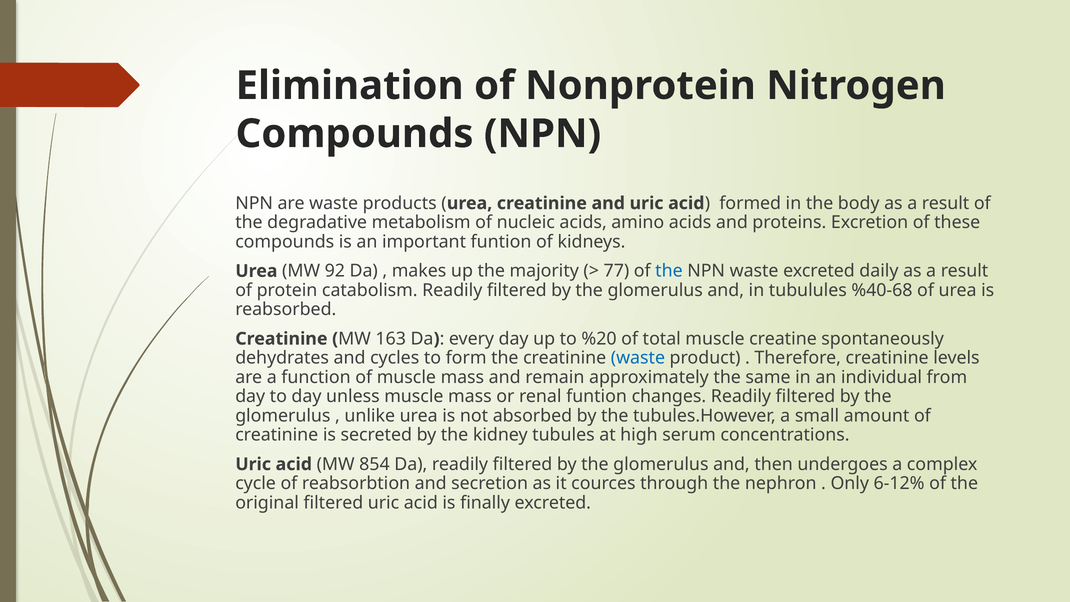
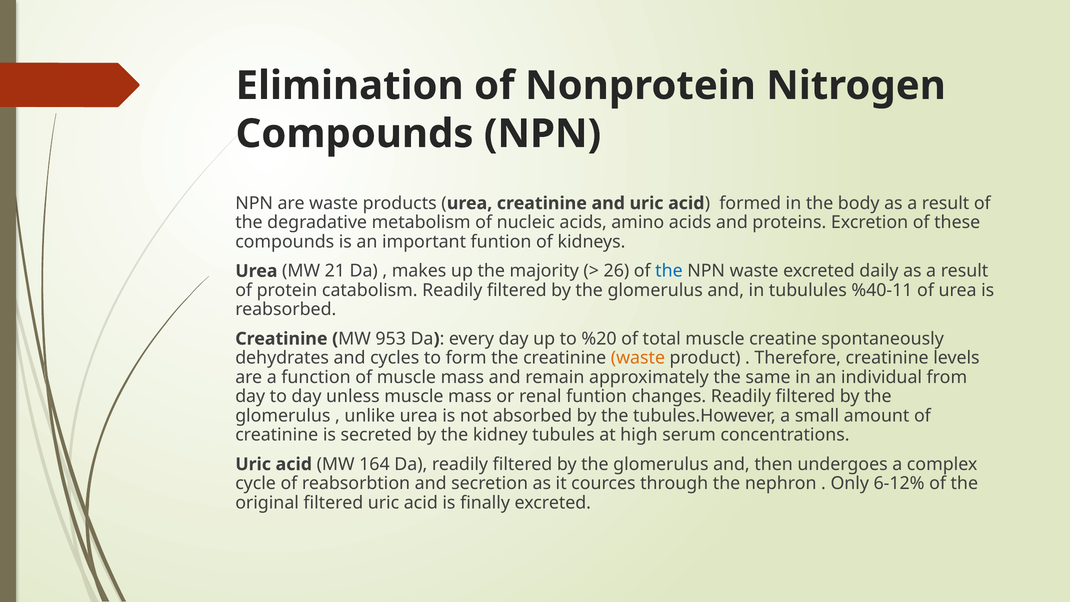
92: 92 -> 21
77: 77 -> 26
%40-68: %40-68 -> %40-11
163: 163 -> 953
waste at (638, 358) colour: blue -> orange
854: 854 -> 164
